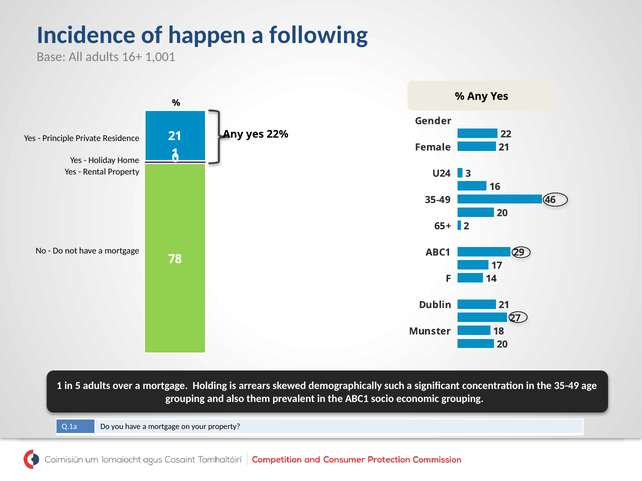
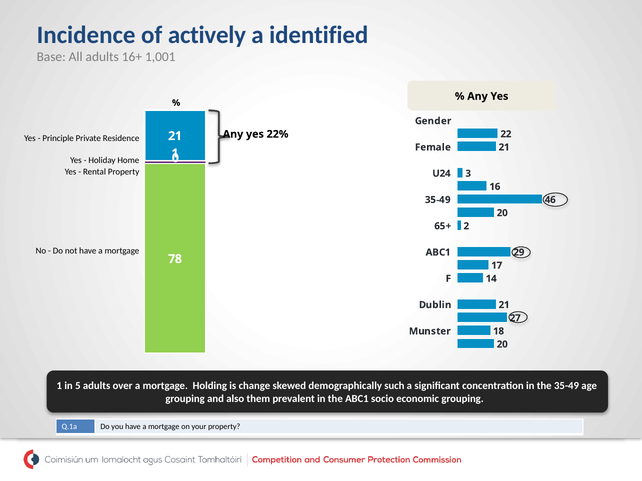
happen: happen -> actively
following: following -> identified
arrears: arrears -> change
